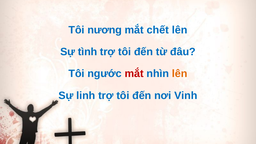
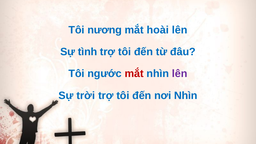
chết: chết -> hoài
lên at (180, 74) colour: orange -> purple
linh: linh -> trời
nơi Vinh: Vinh -> Nhìn
